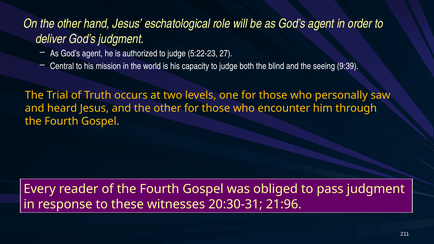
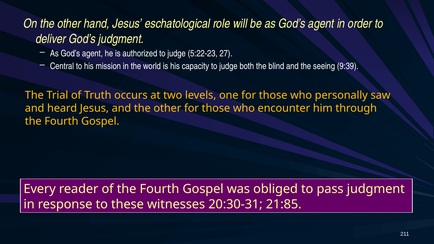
21:96: 21:96 -> 21:85
